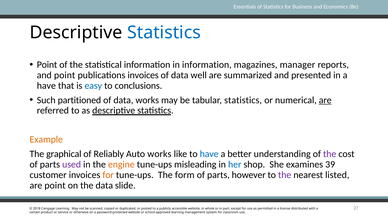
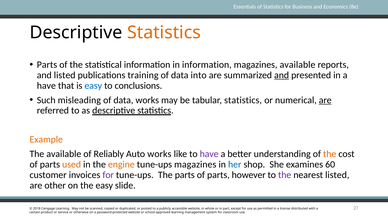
Statistics at (164, 33) colour: blue -> orange
Point at (47, 65): Point -> Parts
magazines manager: manager -> available
and point: point -> listed
publications invoices: invoices -> training
well: well -> into
and at (282, 75) underline: none -> present
partitioned: partitioned -> misleading
The graphical: graphical -> available
have at (209, 154) colour: blue -> purple
the at (330, 154) colour: purple -> orange
used colour: purple -> orange
tune-ups misleading: misleading -> magazines
39: 39 -> 60
for at (108, 175) colour: orange -> purple
The form: form -> parts
are point: point -> other
the data: data -> easy
